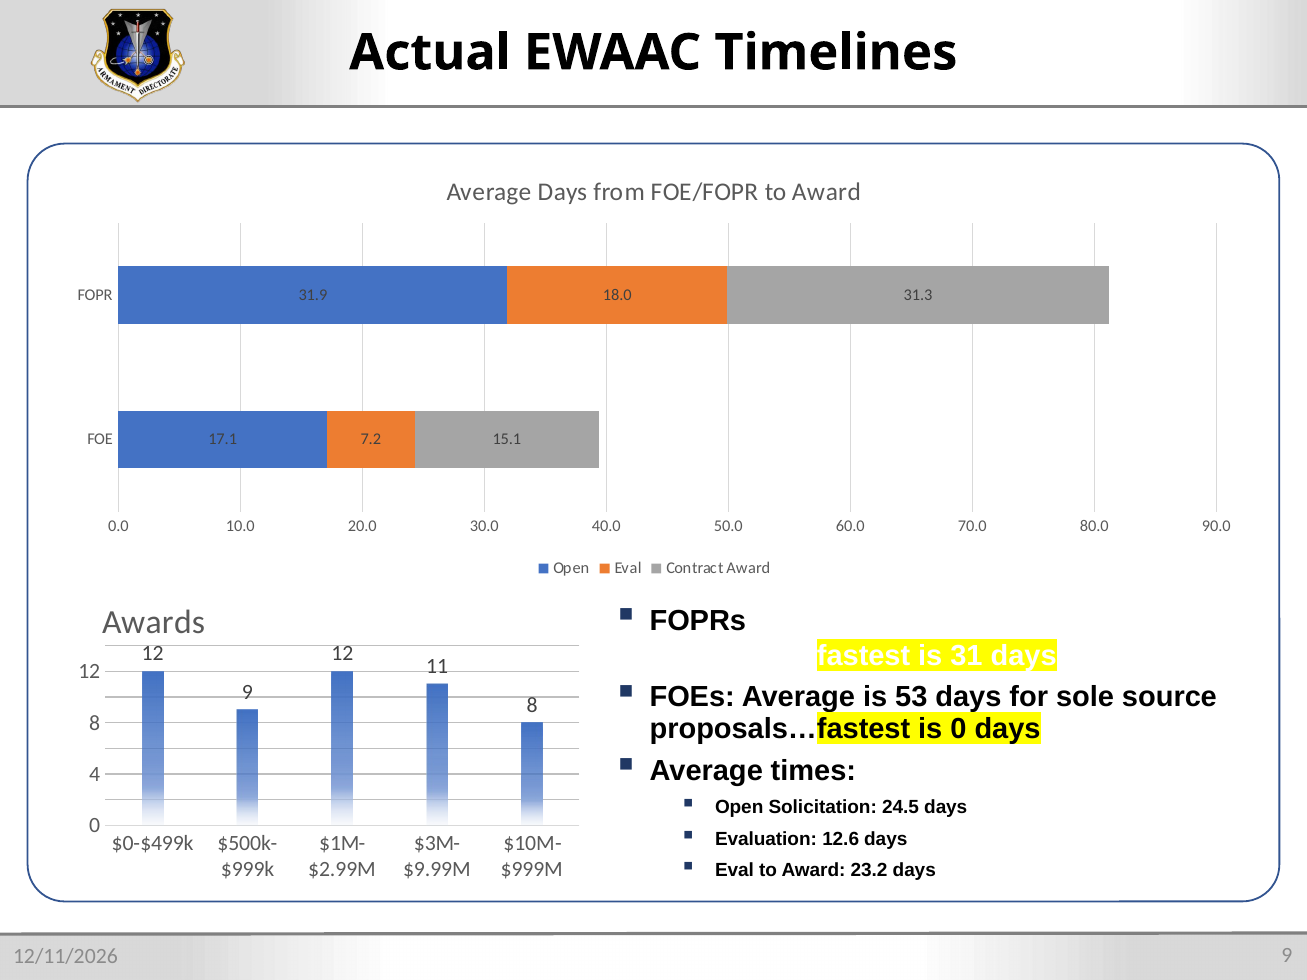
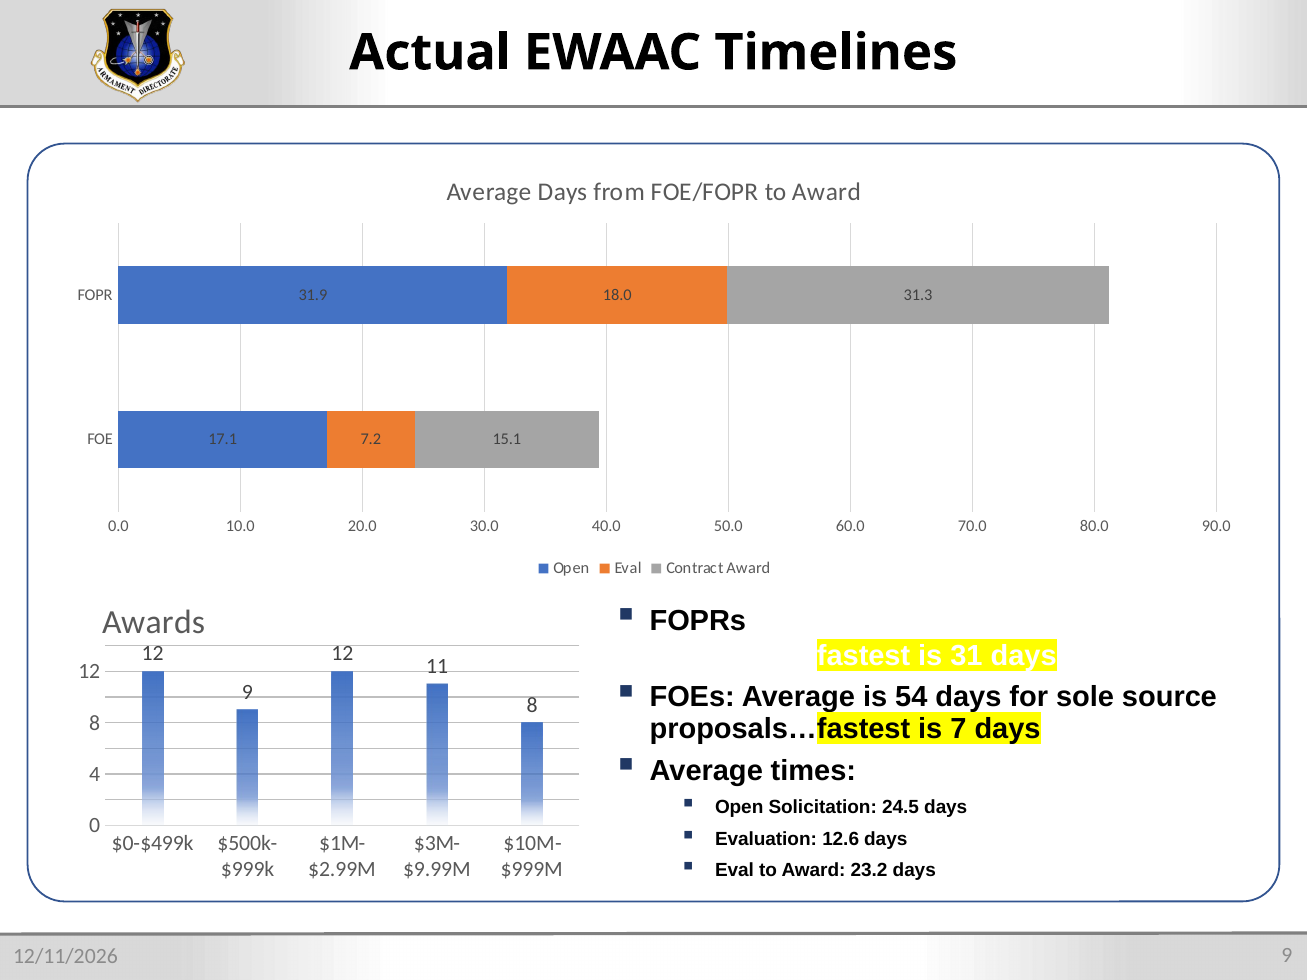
53: 53 -> 54
is 0: 0 -> 7
